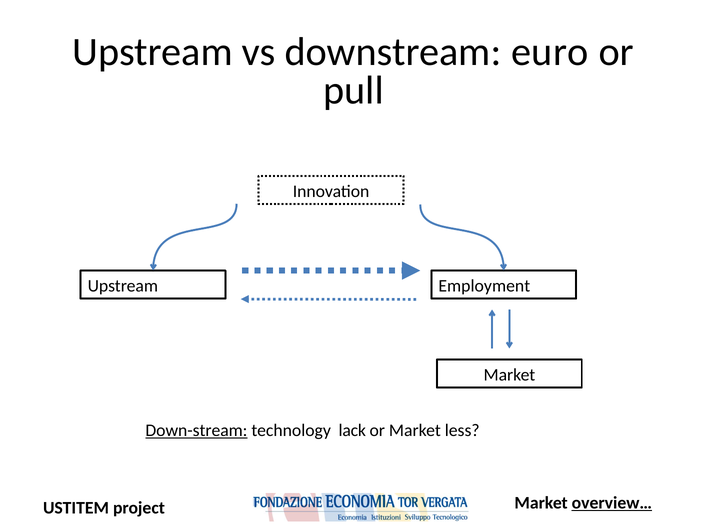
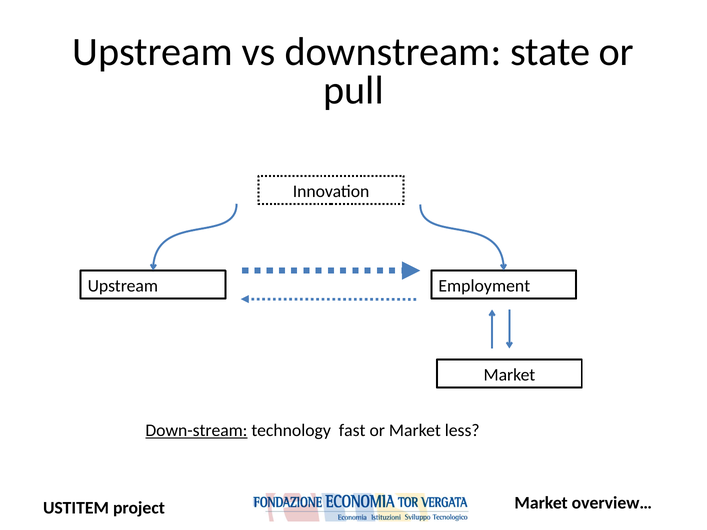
euro: euro -> state
lack: lack -> fast
overview… underline: present -> none
